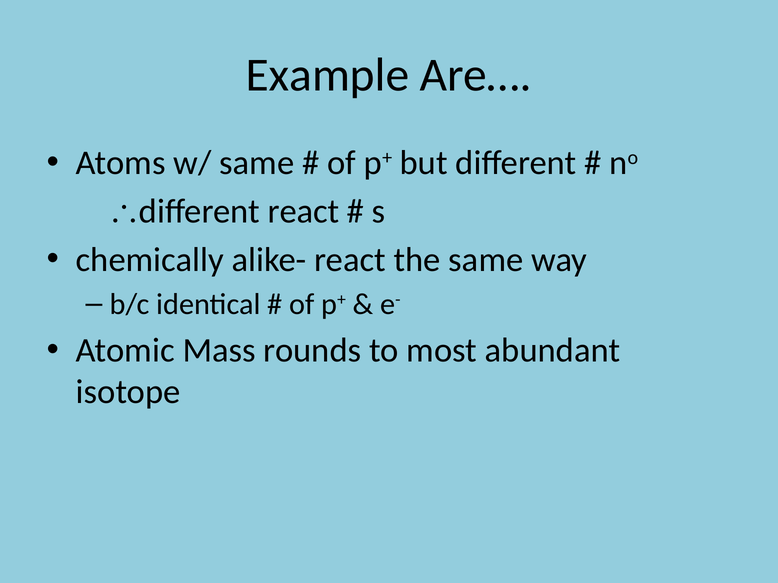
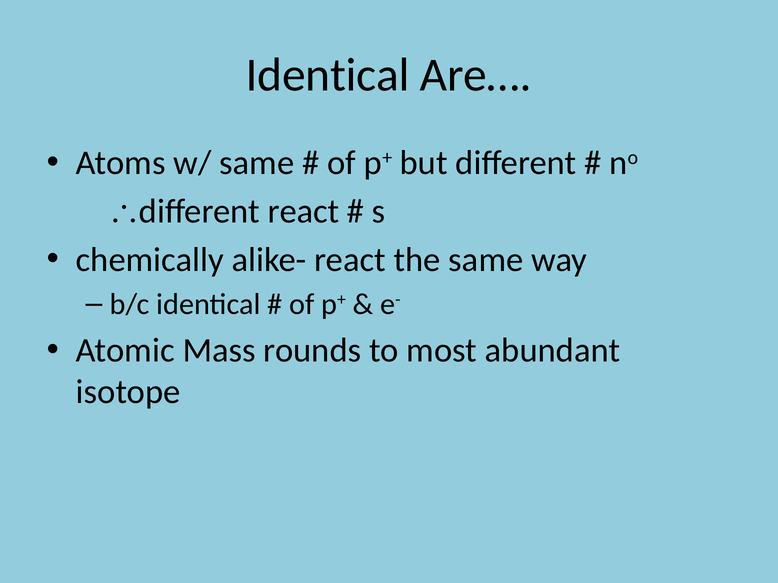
Example at (328, 75): Example -> Identical
